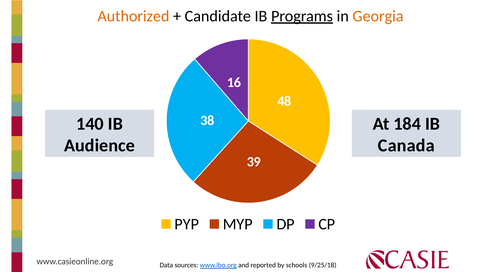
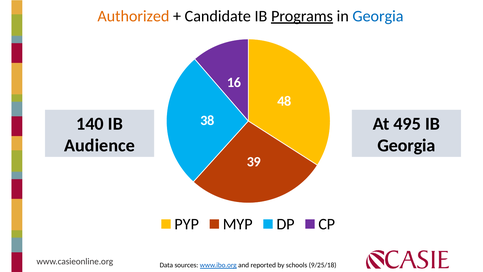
Georgia at (378, 16) colour: orange -> blue
184: 184 -> 495
Canada at (406, 145): Canada -> Georgia
